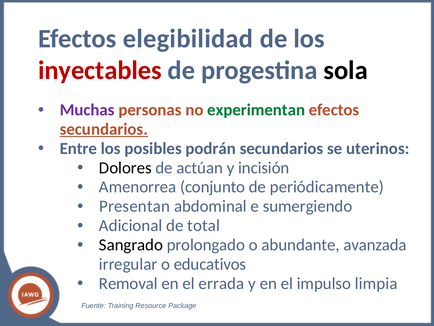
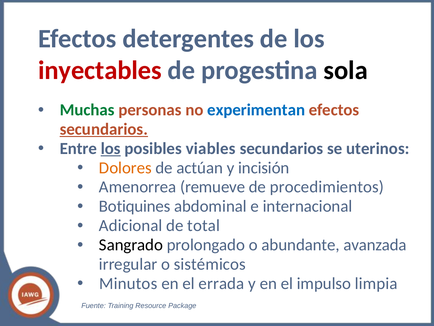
elegibilidad: elegibilidad -> detergentes
Muchas colour: purple -> green
experimentan colour: green -> blue
los at (111, 148) underline: none -> present
podrán: podrán -> viables
Dolores colour: black -> orange
conjunto: conjunto -> remueve
periódicamente: periódicamente -> procedimientos
Presentan: Presentan -> Botiquines
sumergiendo: sumergiendo -> internacional
educativos: educativos -> sistémicos
Removal: Removal -> Minutos
